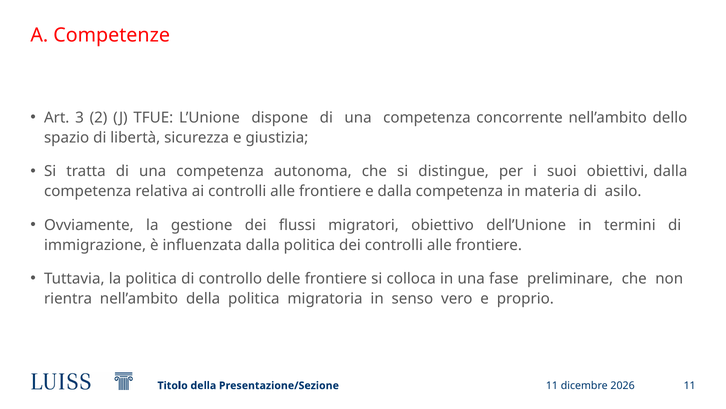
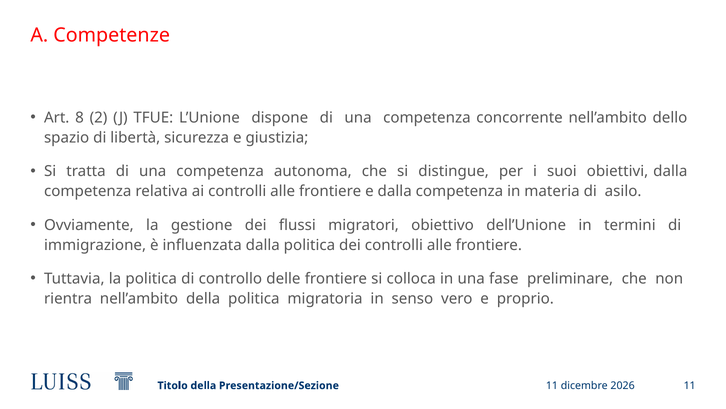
3: 3 -> 8
